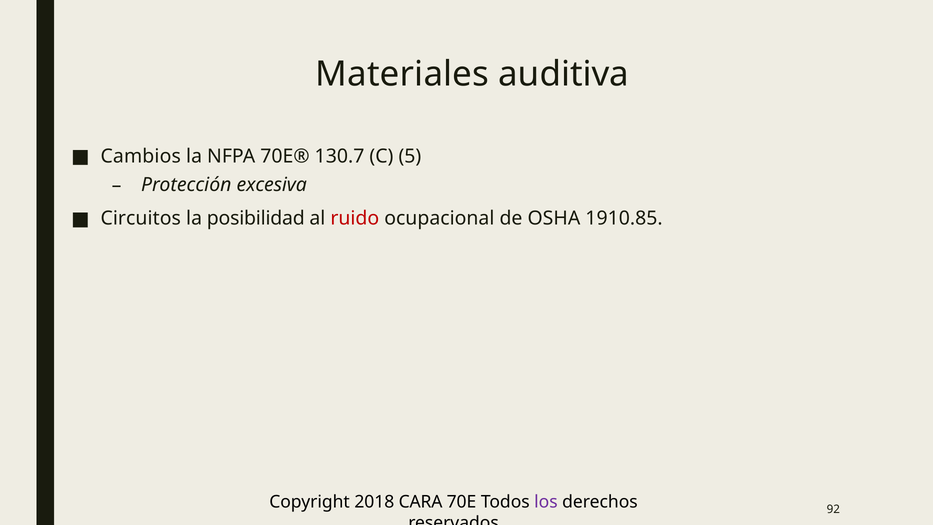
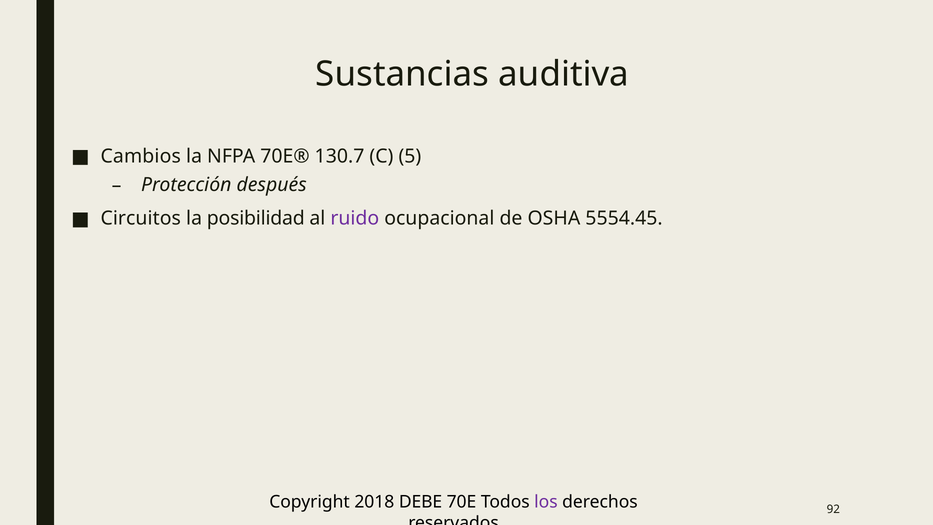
Materiales: Materiales -> Sustancias
excesiva: excesiva -> después
ruido colour: red -> purple
1910.85: 1910.85 -> 5554.45
CARA: CARA -> DEBE
